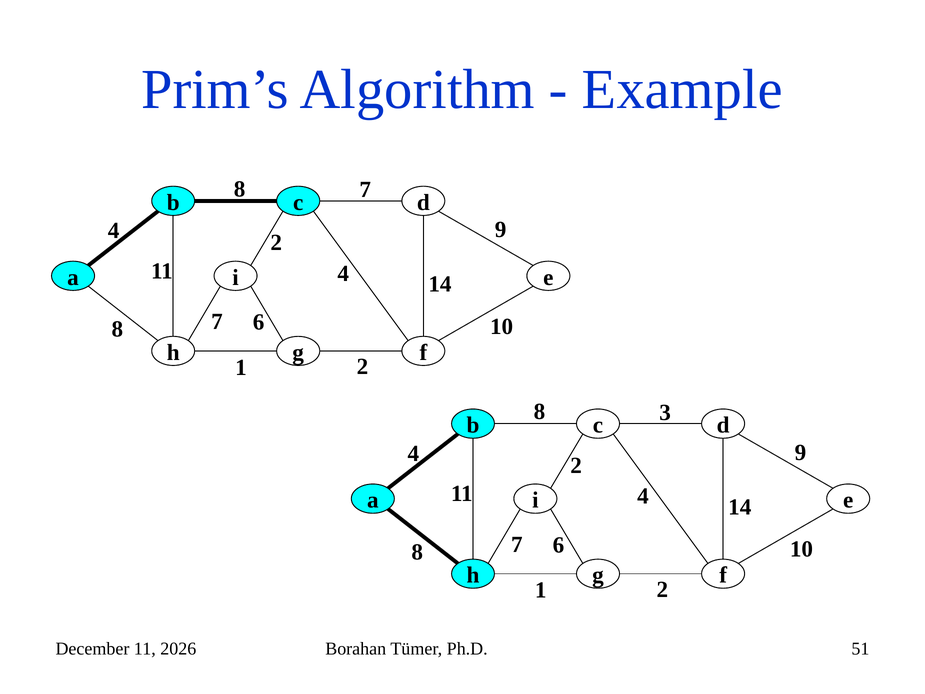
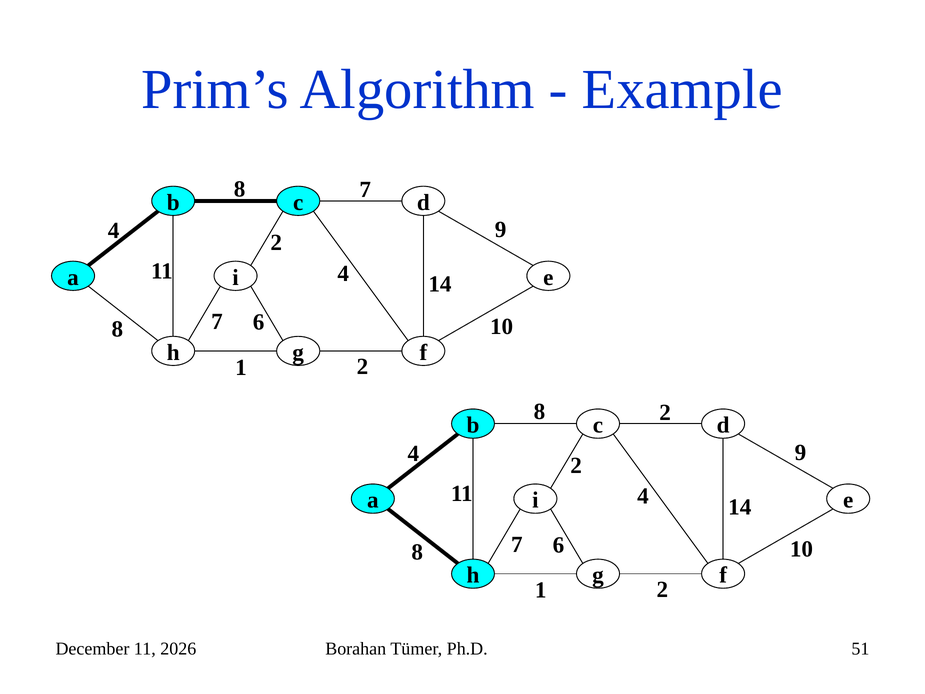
8 3: 3 -> 2
